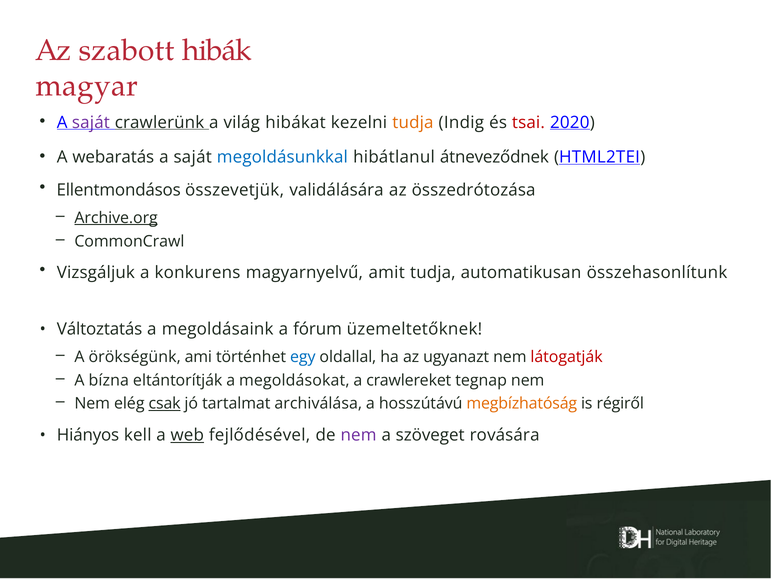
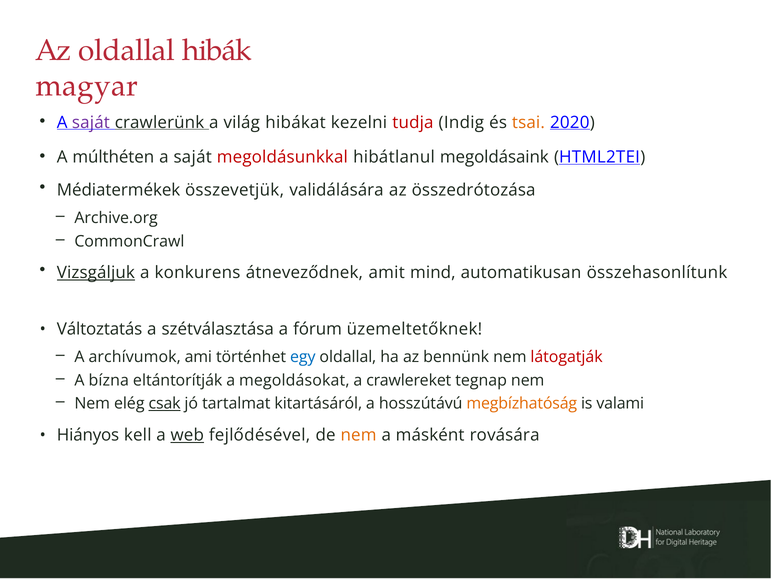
Az szabott: szabott -> oldallal
tudja at (413, 123) colour: orange -> red
tsai colour: red -> orange
webaratás: webaratás -> múlthéten
megoldásunkkal colour: blue -> red
átneveződnek: átneveződnek -> megoldásaink
Ellentmondásos: Ellentmondásos -> Médiatermékek
Archive.org underline: present -> none
Vizsgáljuk underline: none -> present
magyarnyelvű: magyarnyelvű -> átneveződnek
amit tudja: tudja -> mind
megoldásaink: megoldásaink -> szétválasztása
örökségünk: örökségünk -> archívumok
ugyanazt: ugyanazt -> bennünk
archiválása: archiválása -> kitartásáról
régiről: régiről -> valami
nem at (359, 435) colour: purple -> orange
szöveget: szöveget -> másként
